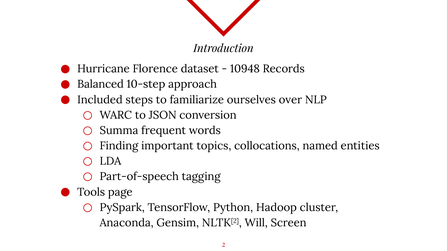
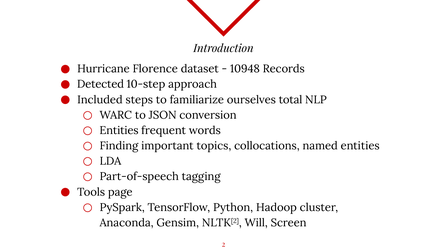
Balanced: Balanced -> Detected
over: over -> total
Summa at (119, 131): Summa -> Entities
